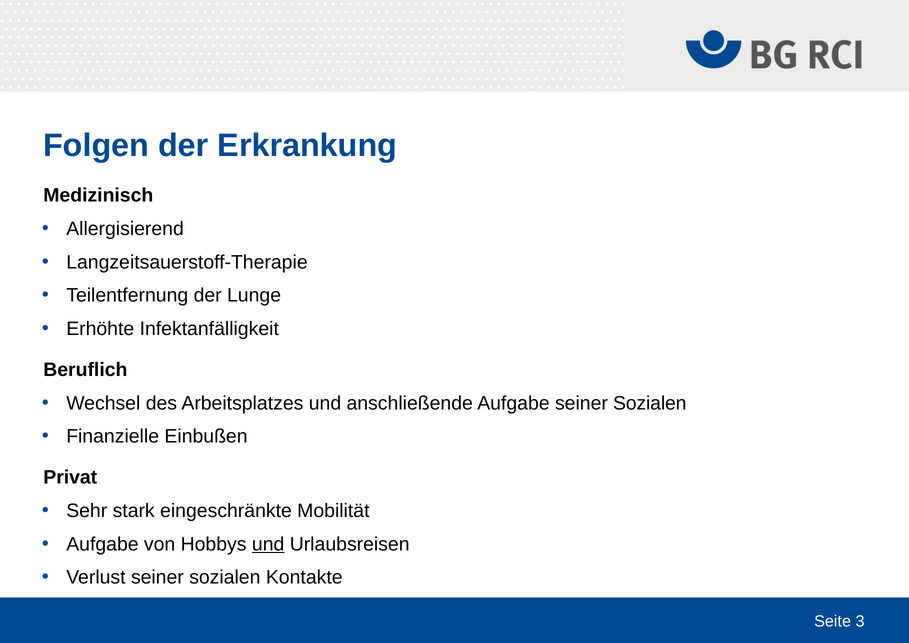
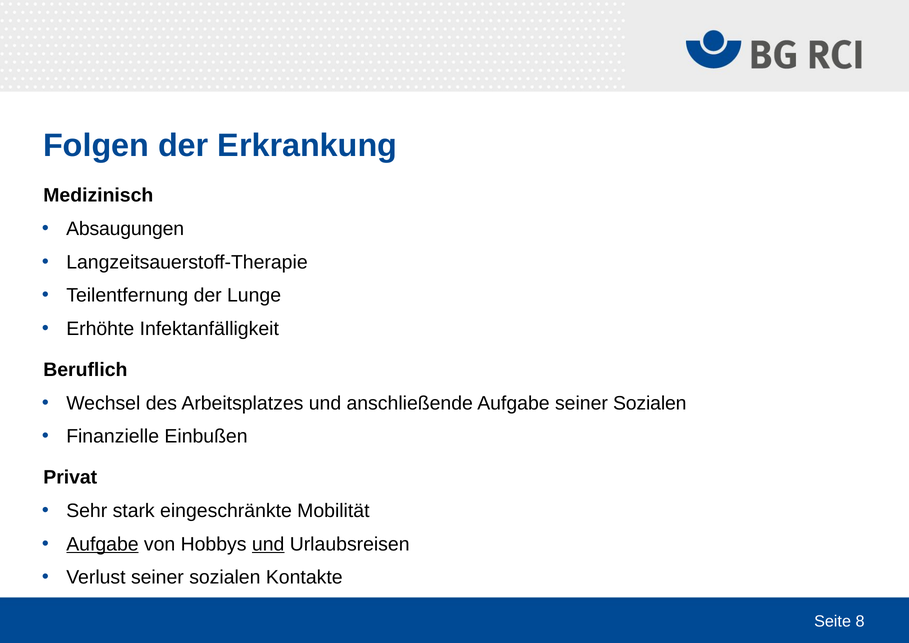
Allergisierend: Allergisierend -> Absaugungen
Aufgabe at (102, 544) underline: none -> present
3: 3 -> 8
